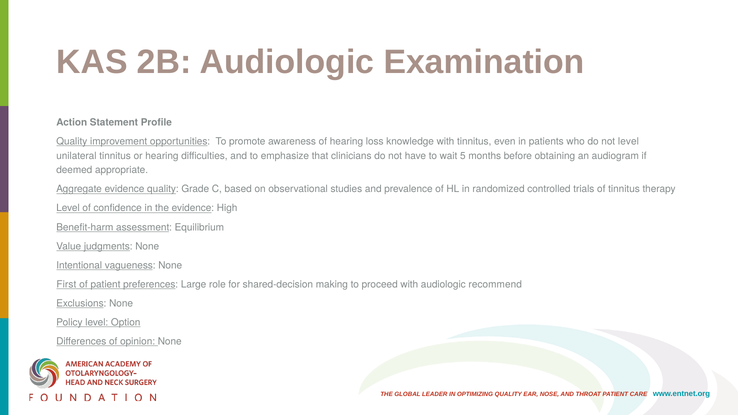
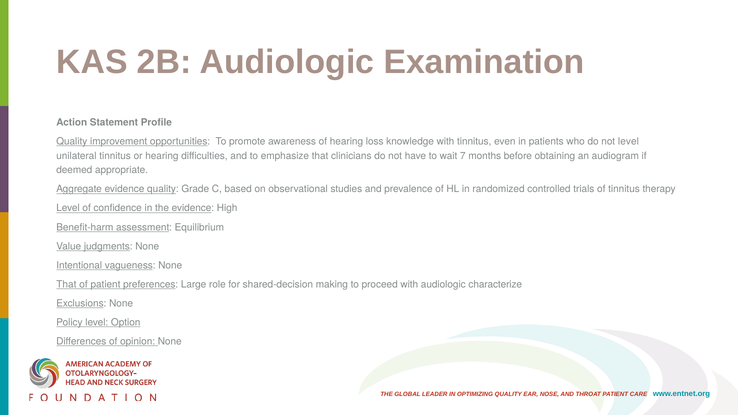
5: 5 -> 7
First at (66, 284): First -> That
recommend: recommend -> characterize
